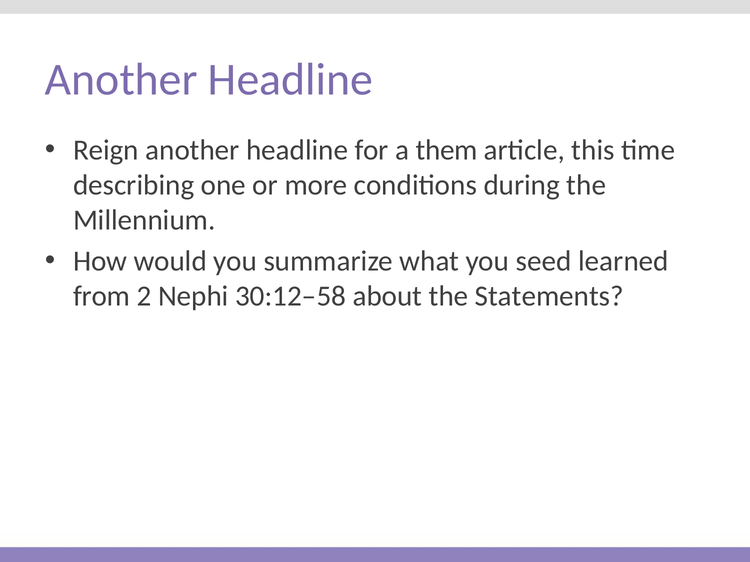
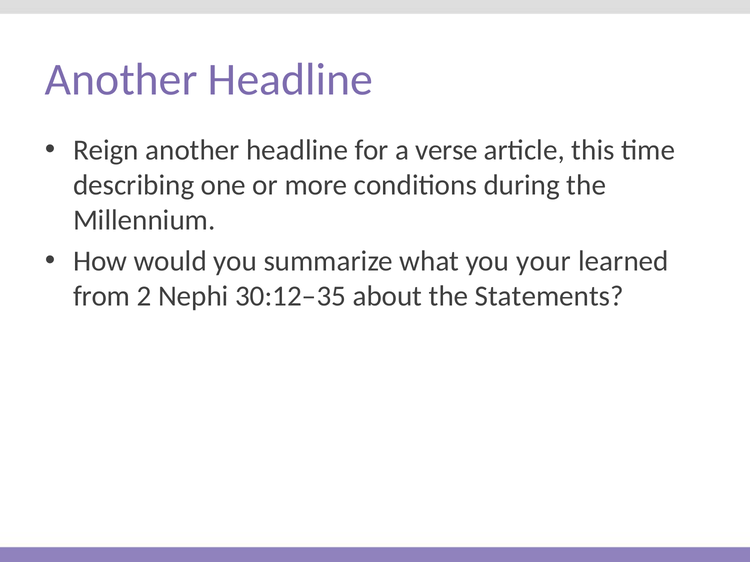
them: them -> verse
seed: seed -> your
30:12–58: 30:12–58 -> 30:12–35
